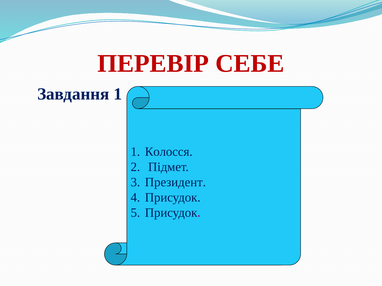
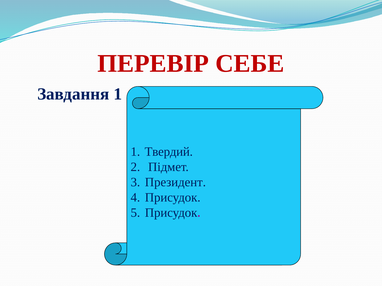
Колосся: Колосся -> Твердий
